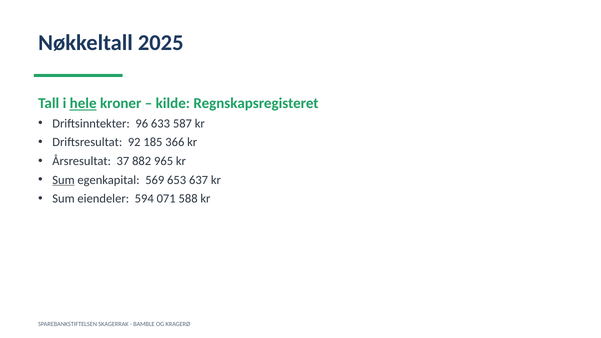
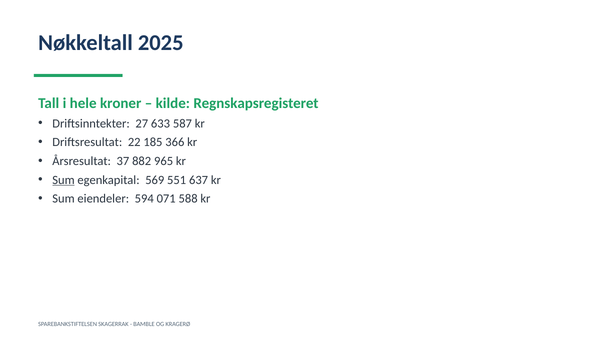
hele underline: present -> none
96: 96 -> 27
92: 92 -> 22
653: 653 -> 551
